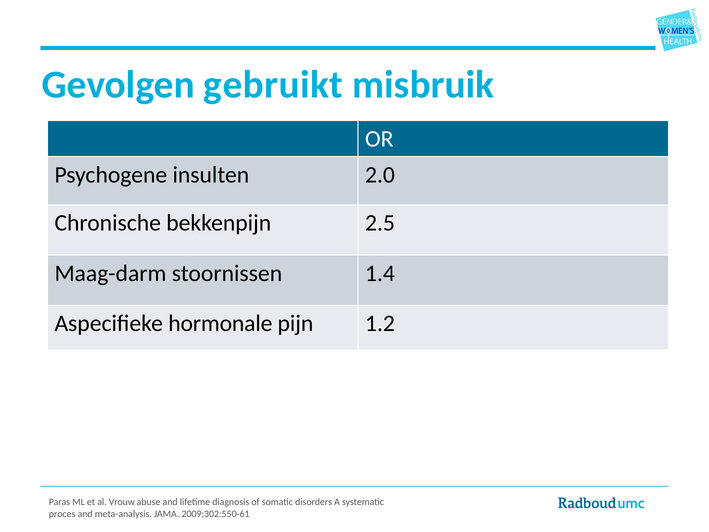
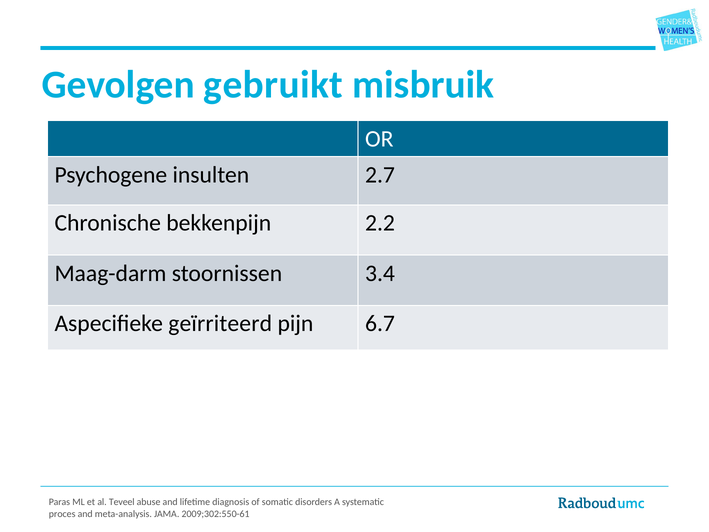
2.0: 2.0 -> 2.7
2.5: 2.5 -> 2.2
1.4: 1.4 -> 3.4
hormonale: hormonale -> geïrriteerd
1.2: 1.2 -> 6.7
Vrouw: Vrouw -> Teveel
